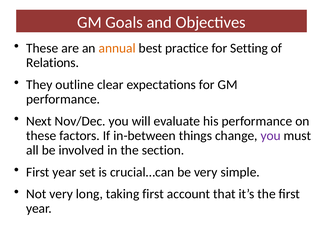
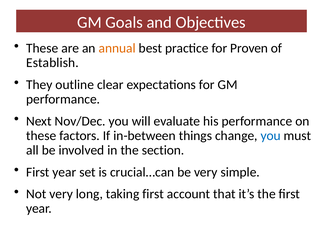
Setting: Setting -> Proven
Relations: Relations -> Establish
you at (271, 136) colour: purple -> blue
